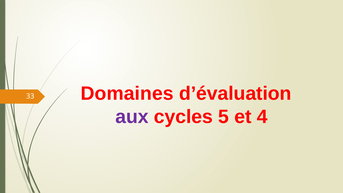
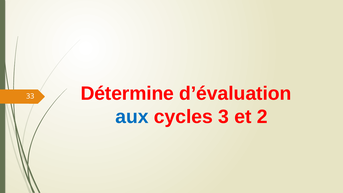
Domaines: Domaines -> Détermine
aux colour: purple -> blue
5: 5 -> 3
4: 4 -> 2
